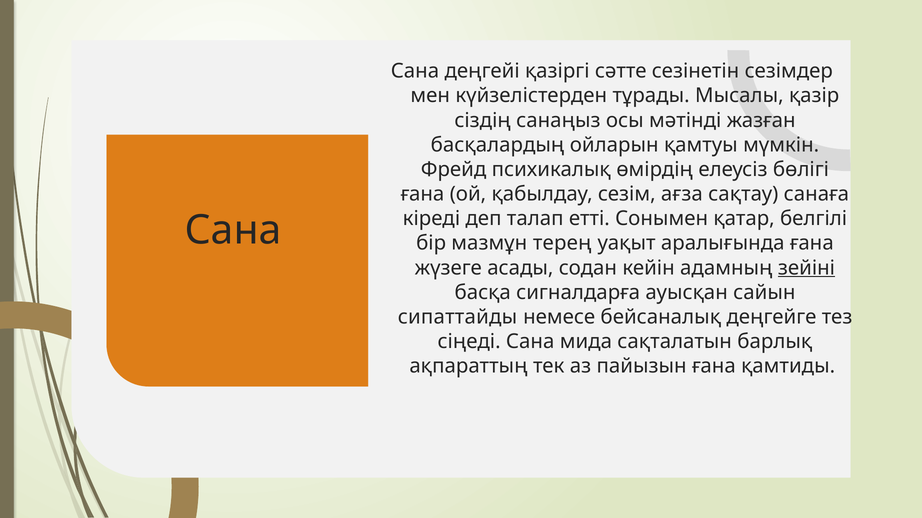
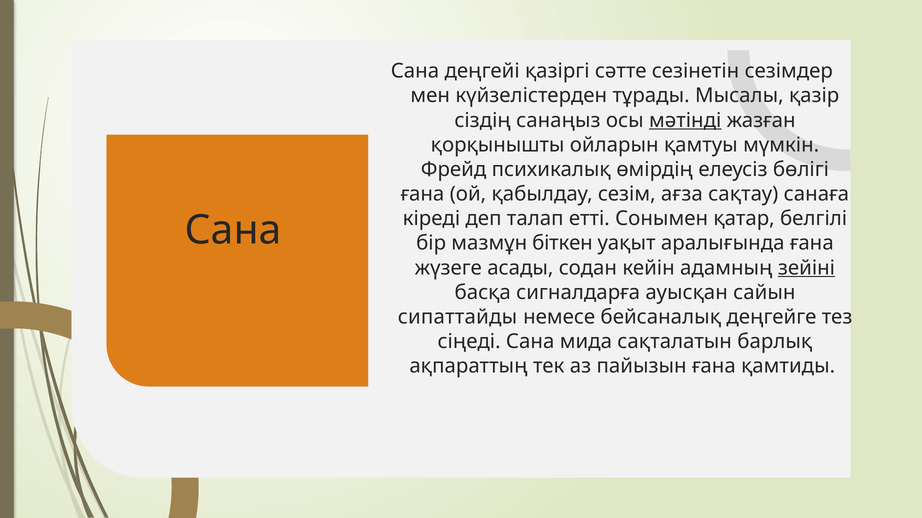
мәтінді underline: none -> present
басқалардың: басқалардың -> қорқынышты
терең: терең -> біткен
